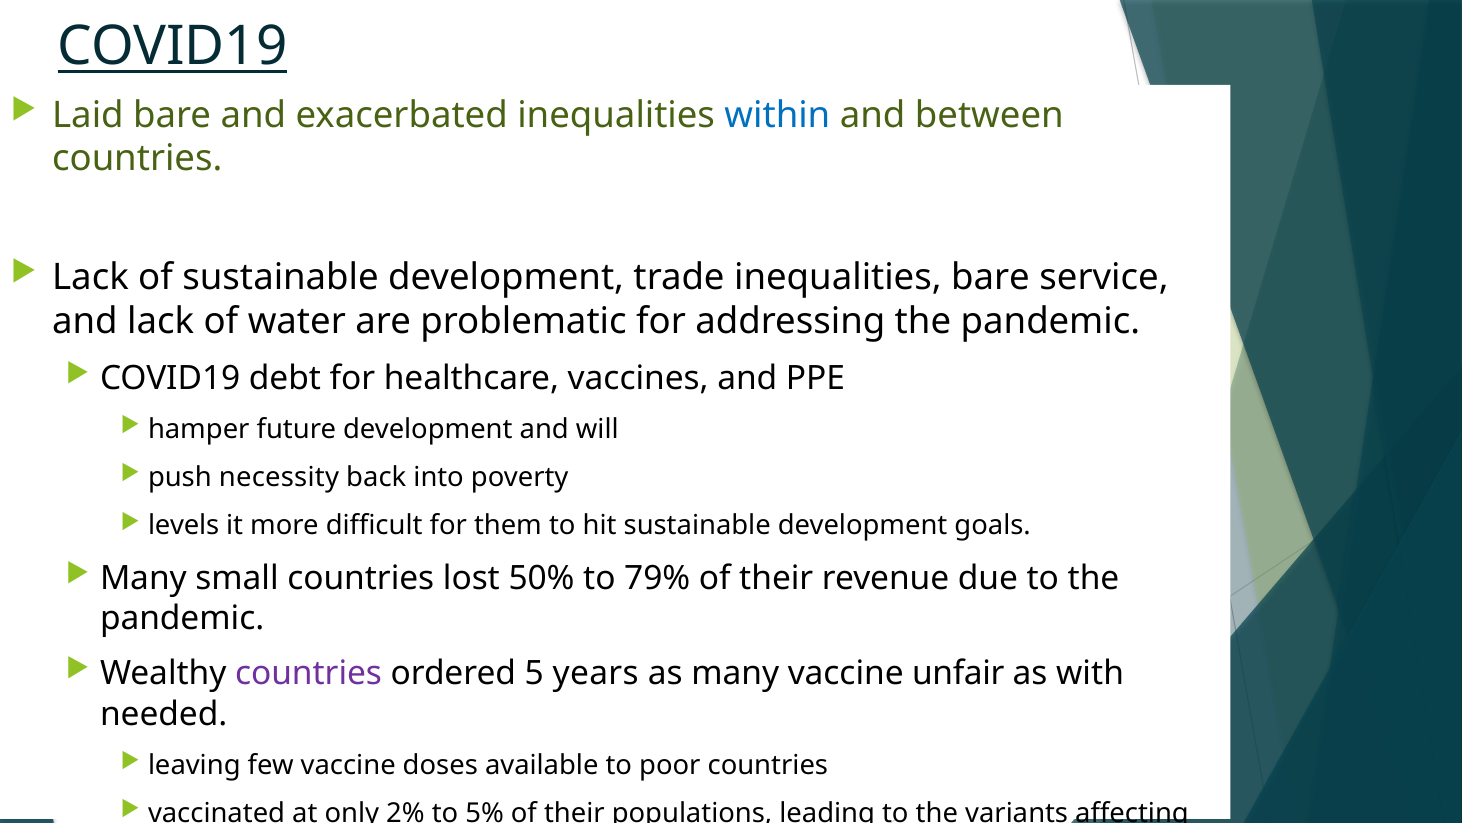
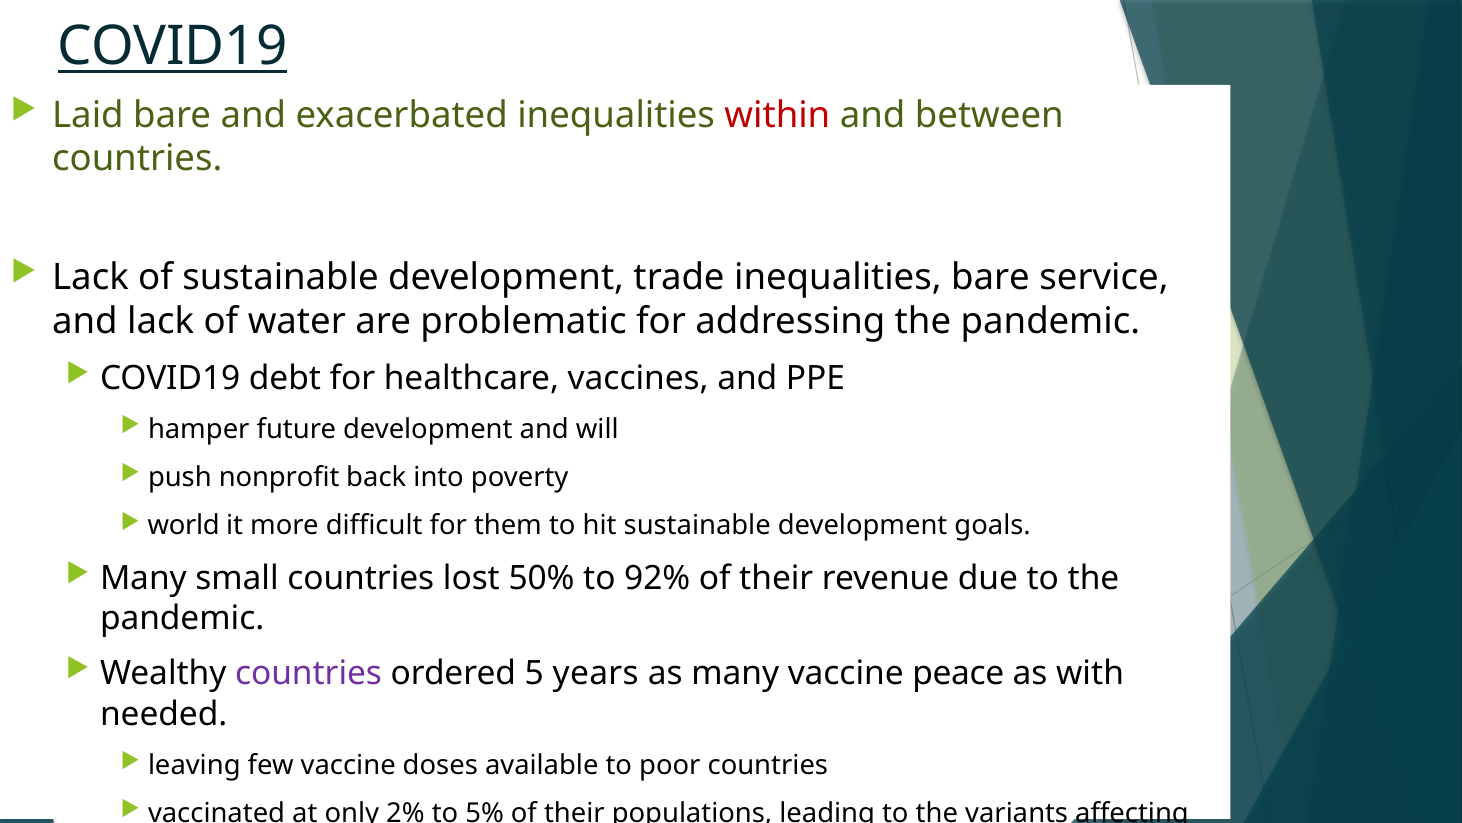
within colour: blue -> red
necessity: necessity -> nonprofit
levels: levels -> world
79%: 79% -> 92%
unfair: unfair -> peace
